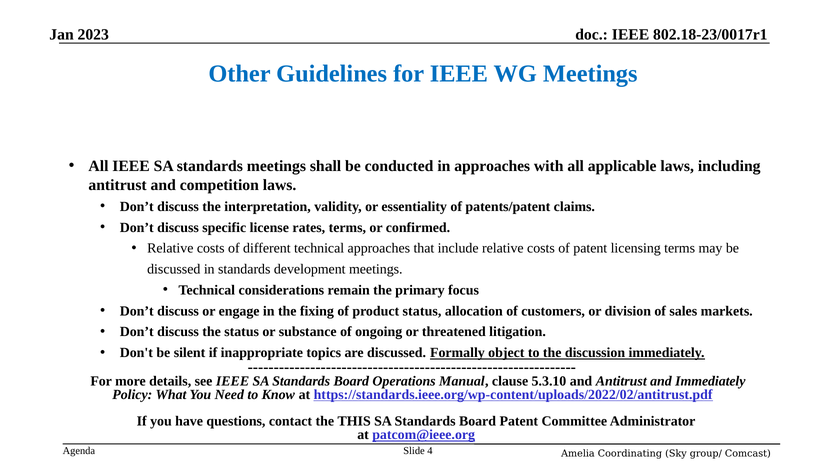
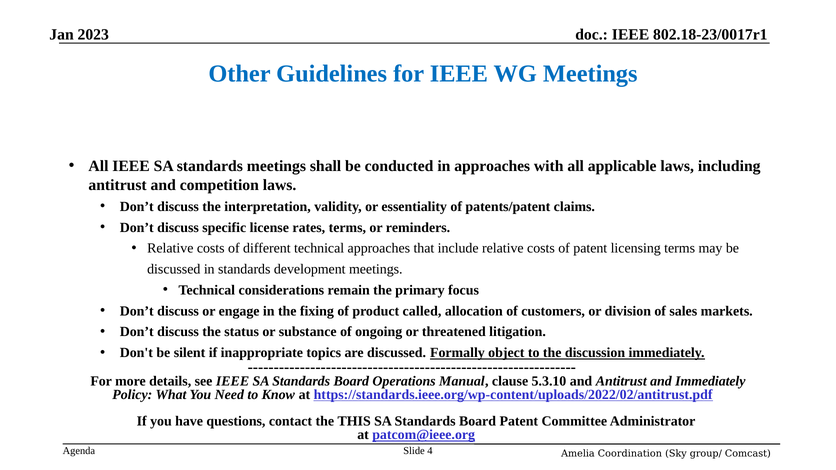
confirmed: confirmed -> reminders
product status: status -> called
Coordinating: Coordinating -> Coordination
